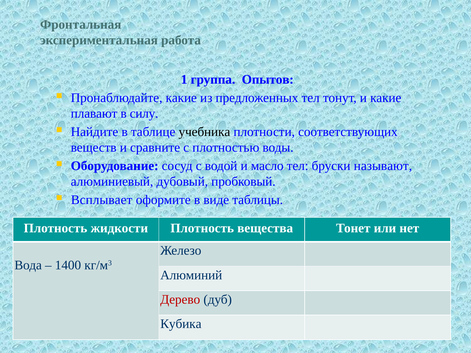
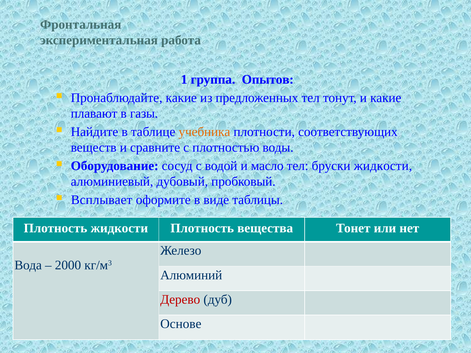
силу: силу -> газы
учебника colour: black -> orange
бруски называют: называют -> жидкости
1400: 1400 -> 2000
Кубика: Кубика -> Основе
